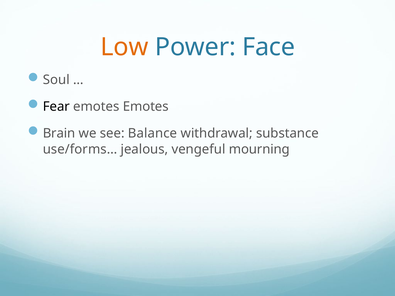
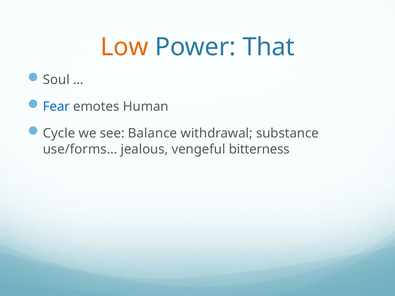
Face: Face -> That
Fear colour: black -> blue
emotes Emotes: Emotes -> Human
Brain: Brain -> Cycle
mourning: mourning -> bitterness
